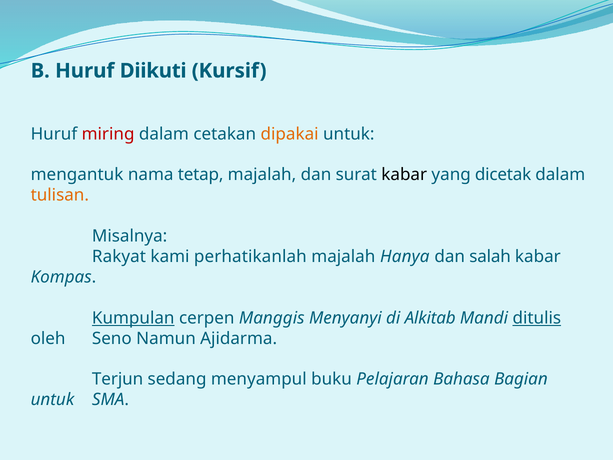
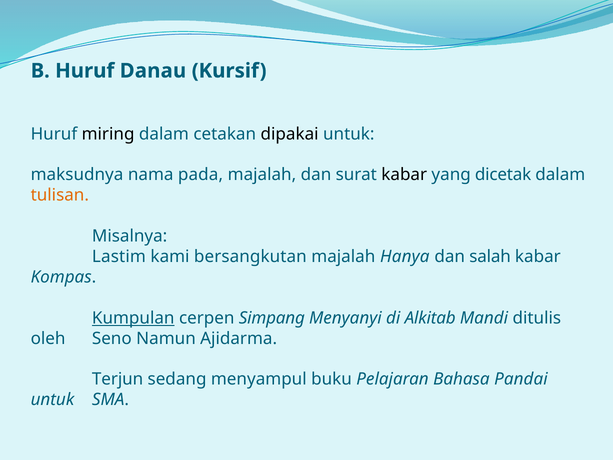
Diikuti: Diikuti -> Danau
miring colour: red -> black
dipakai colour: orange -> black
mengantuk: mengantuk -> maksudnya
tetap: tetap -> pada
Rakyat: Rakyat -> Lastim
perhatikanlah: perhatikanlah -> bersangkutan
Manggis: Manggis -> Simpang
ditulis underline: present -> none
Bagian: Bagian -> Pandai
